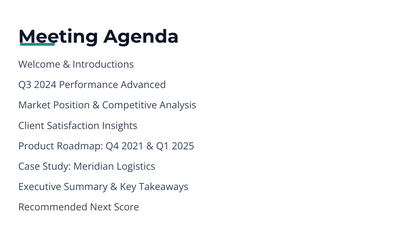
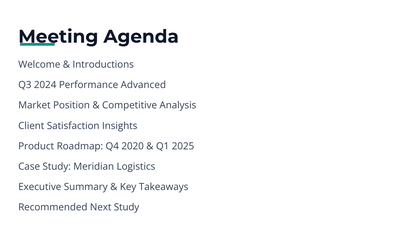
2021: 2021 -> 2020
Next Score: Score -> Study
